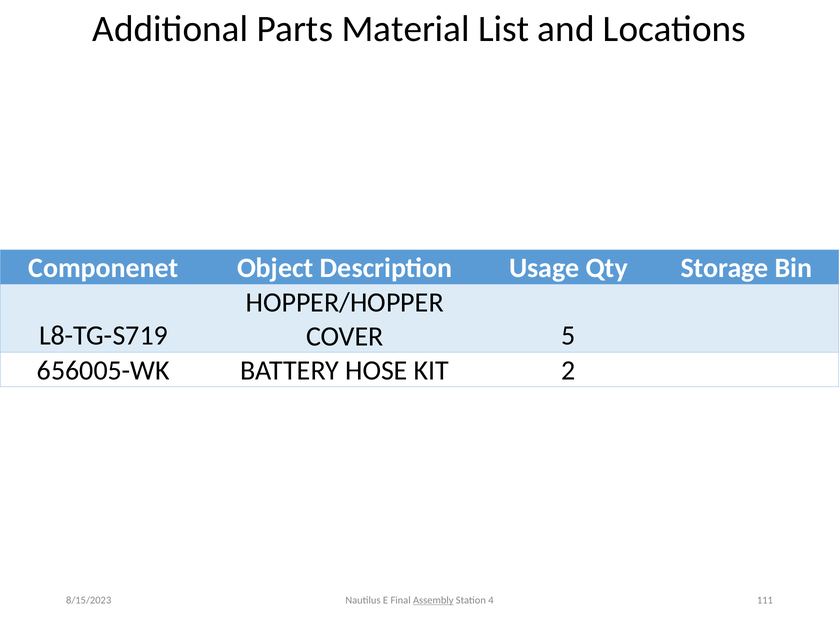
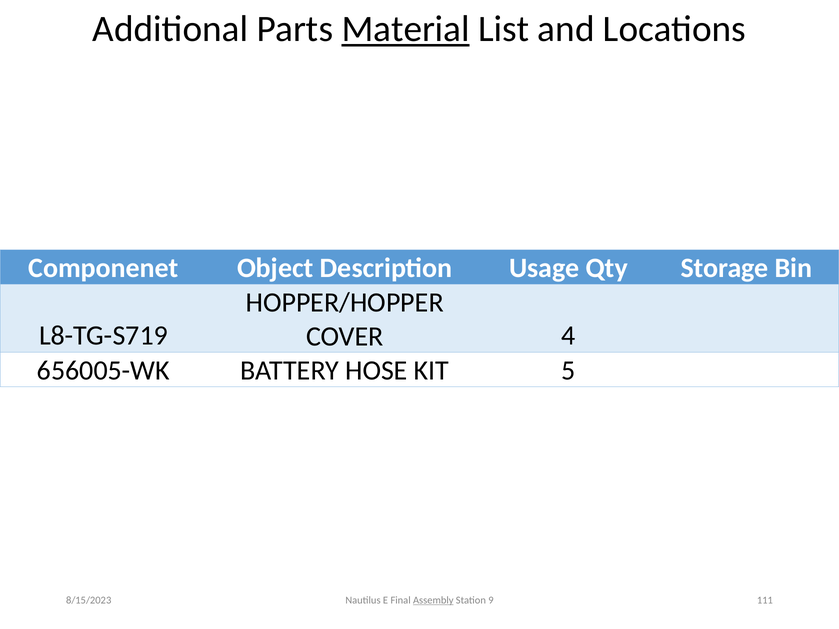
Material underline: none -> present
5: 5 -> 4
2: 2 -> 5
4: 4 -> 9
